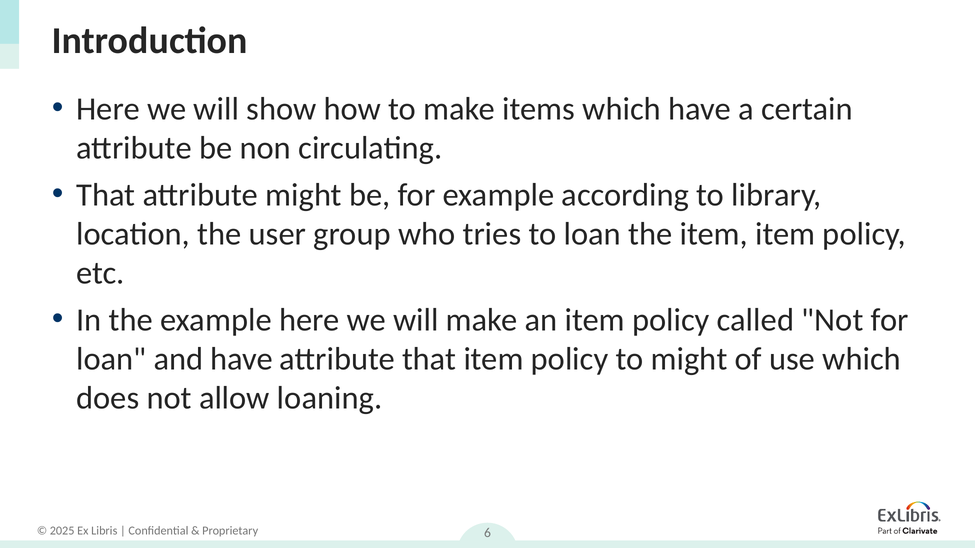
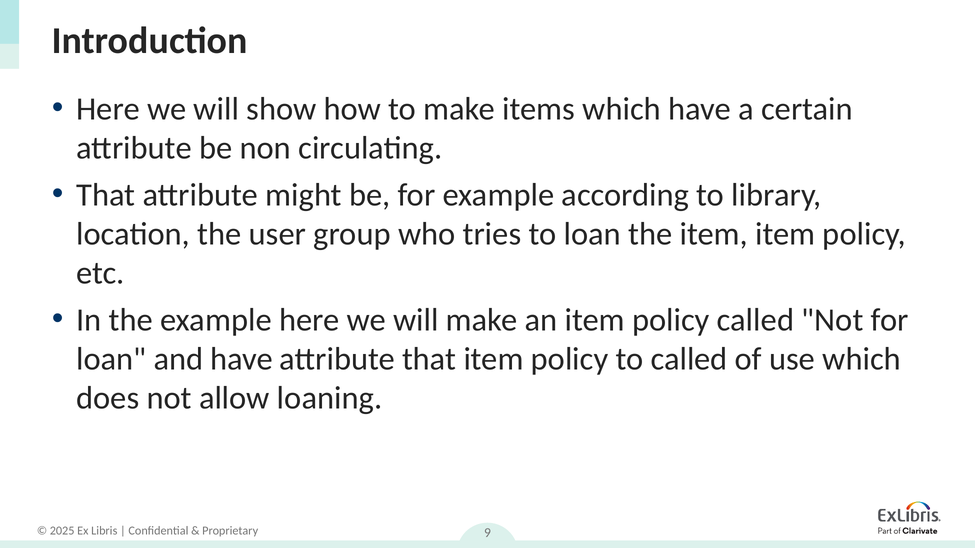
to might: might -> called
6: 6 -> 9
